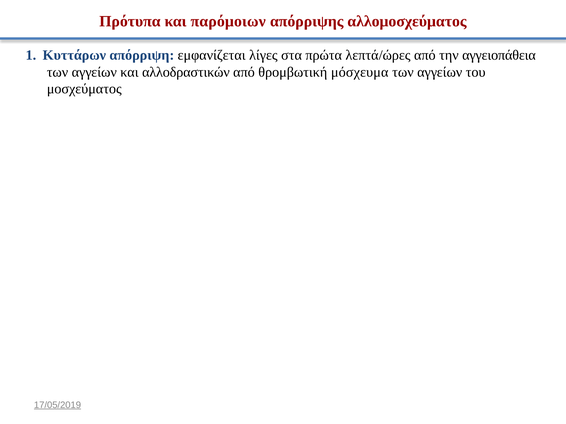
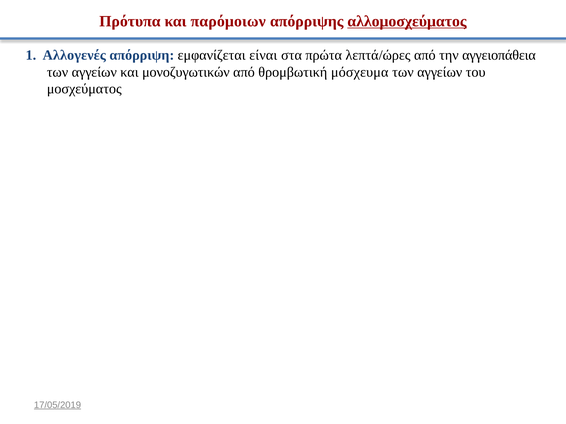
αλλομοσχεύματος underline: none -> present
Κυττάρων: Κυττάρων -> Αλλογενές
λίγες: λίγες -> είναι
αλλοδραστικών: αλλοδραστικών -> μονοζυγωτικών
